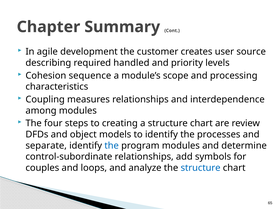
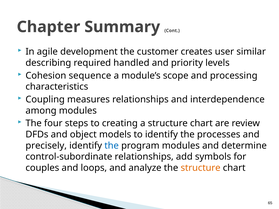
source: source -> similar
separate: separate -> precisely
structure at (201, 168) colour: blue -> orange
